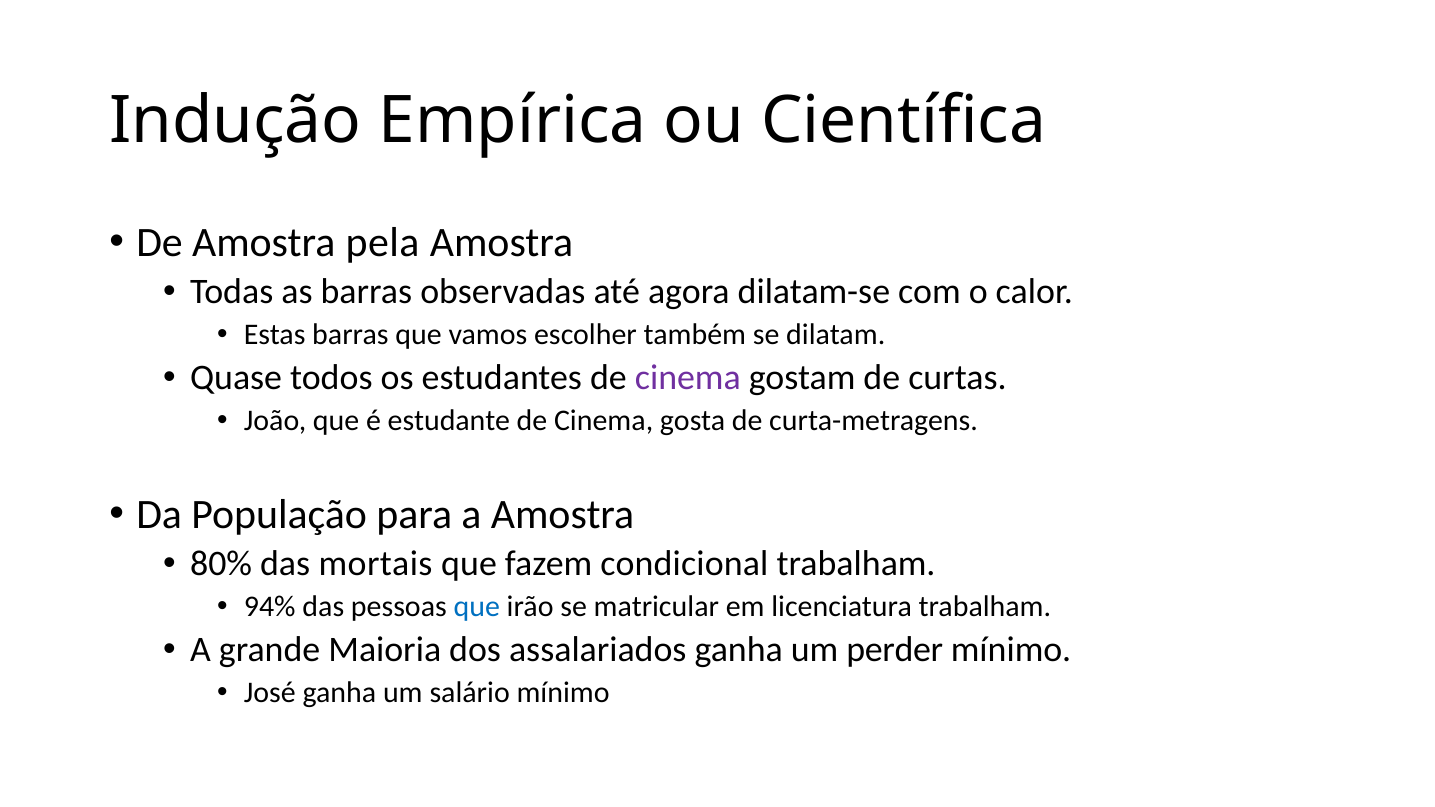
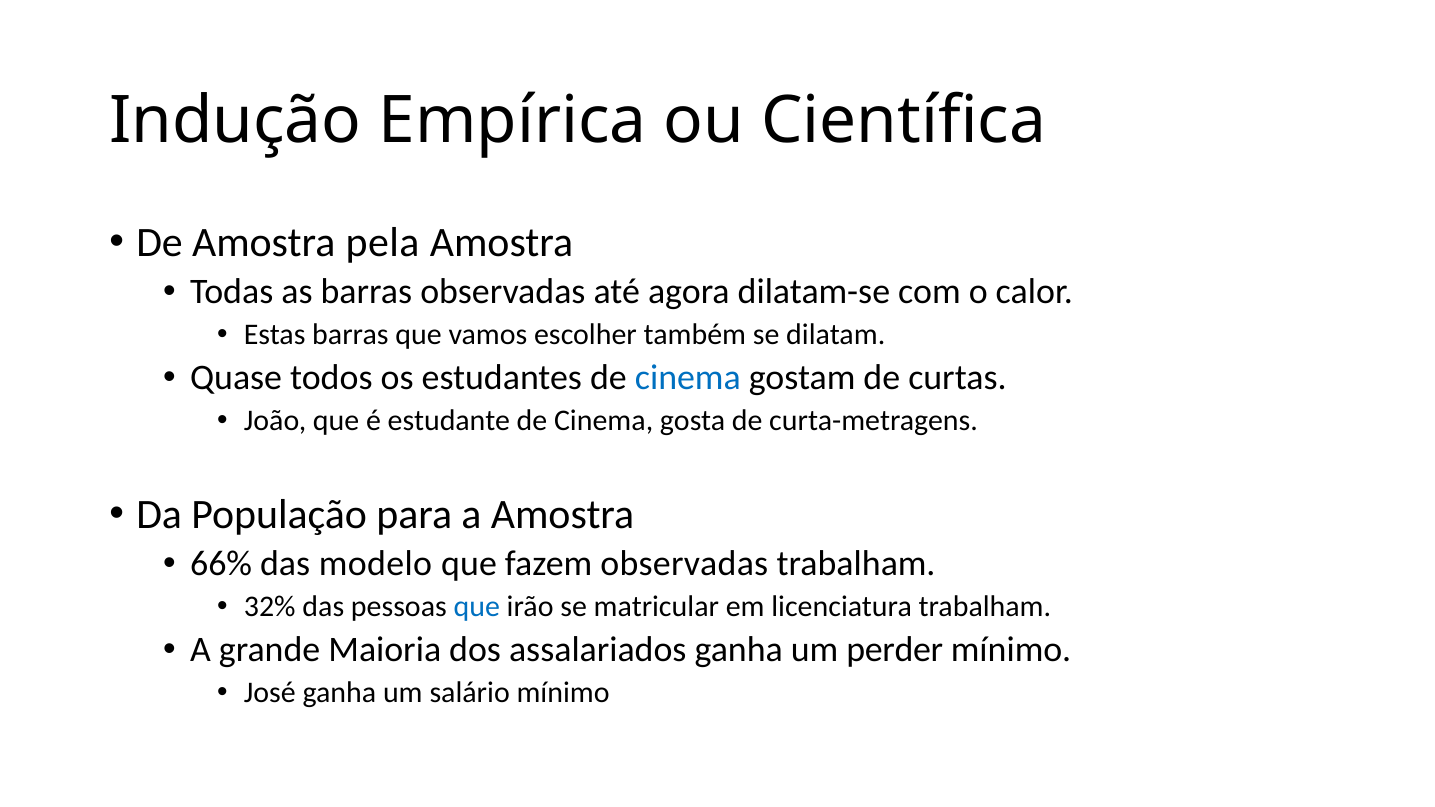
cinema at (688, 378) colour: purple -> blue
80%: 80% -> 66%
mortais: mortais -> modelo
fazem condicional: condicional -> observadas
94%: 94% -> 32%
